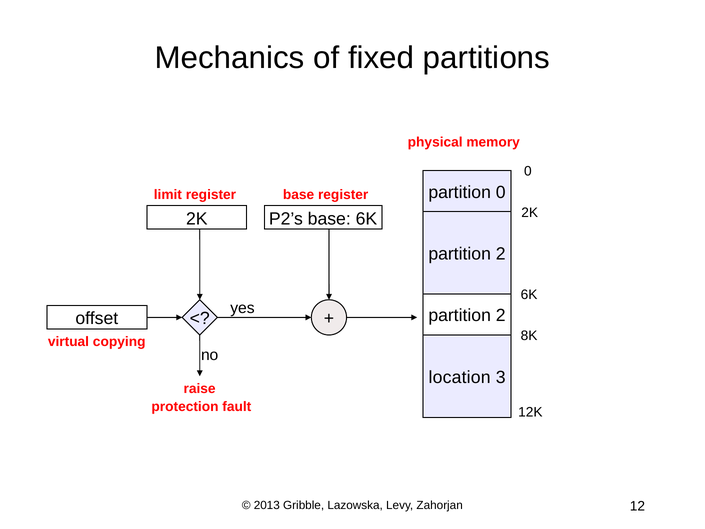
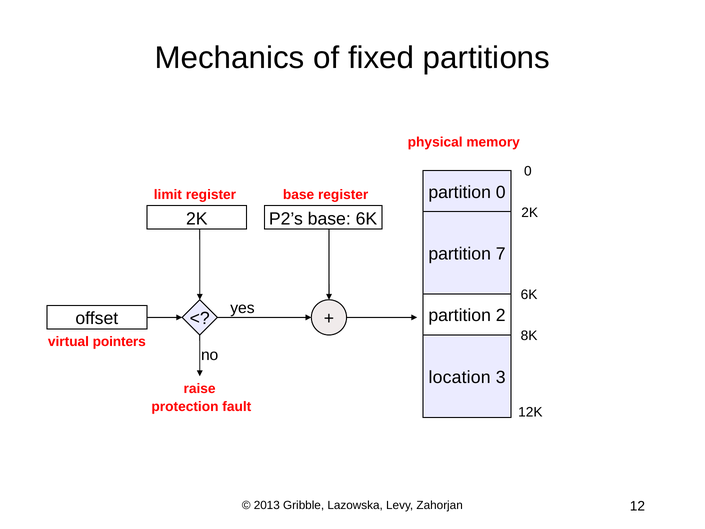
2 at (501, 254): 2 -> 7
copying: copying -> pointers
